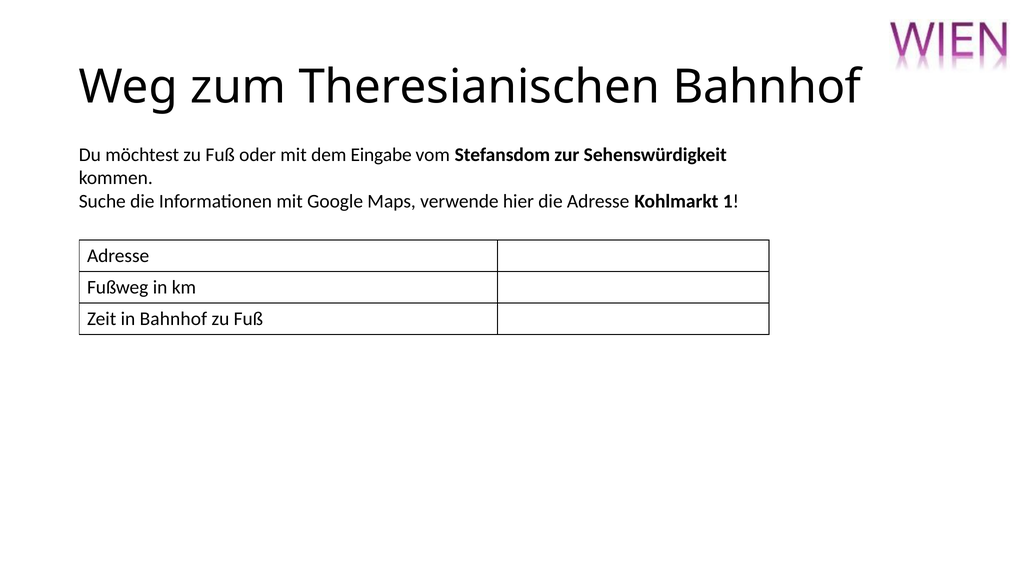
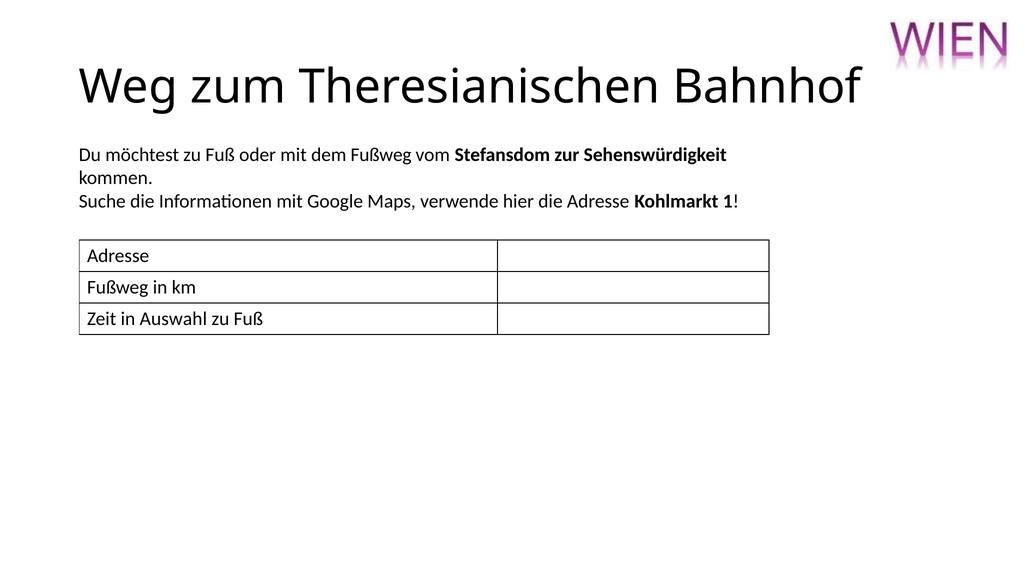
dem Eingabe: Eingabe -> Fußweg
in Bahnhof: Bahnhof -> Auswahl
